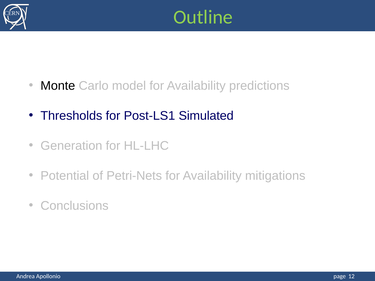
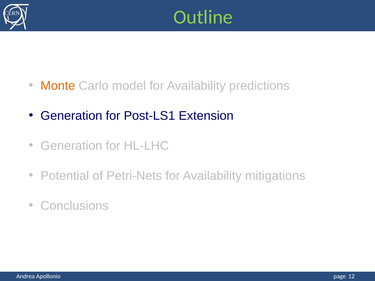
Monte colour: black -> orange
Thresholds at (71, 116): Thresholds -> Generation
Simulated: Simulated -> Extension
